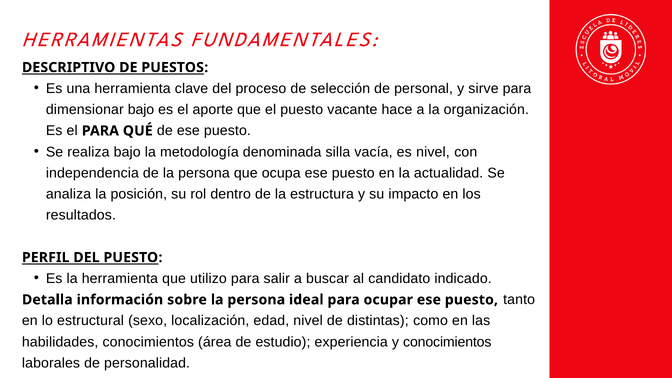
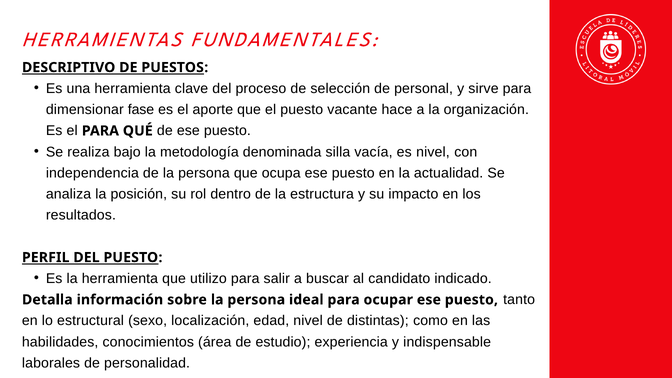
dimensionar bajo: bajo -> fase
y conocimientos: conocimientos -> indispensable
